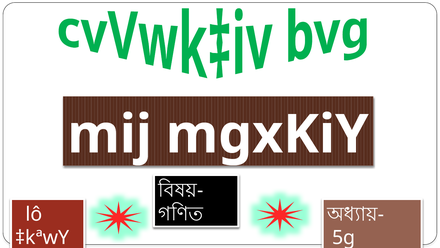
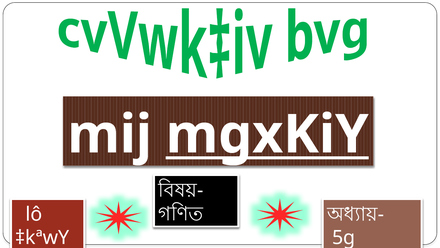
mgxKiY underline: none -> present
